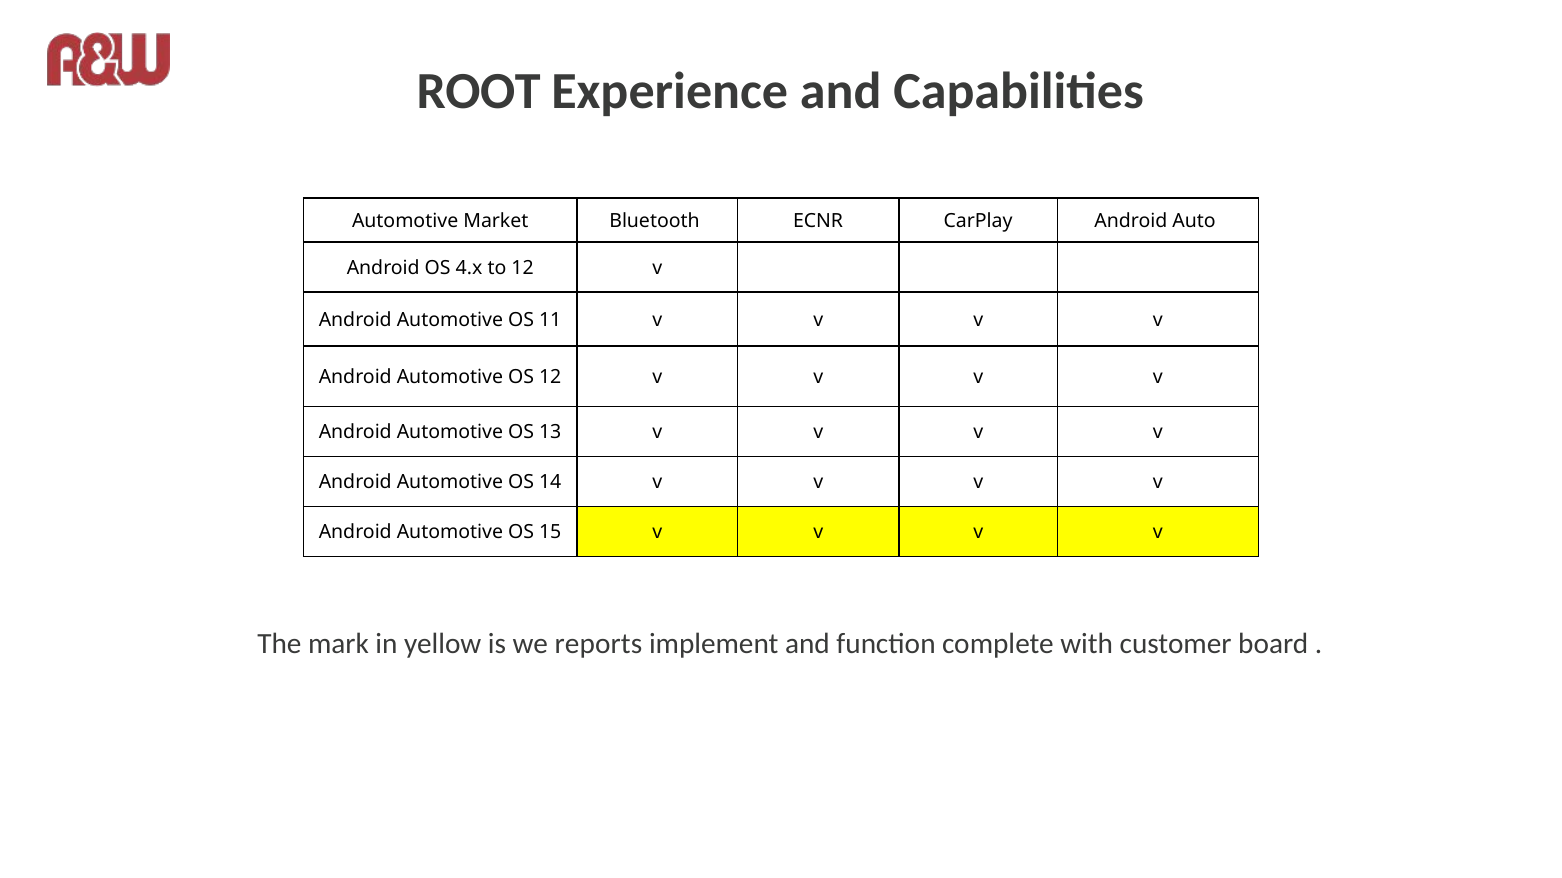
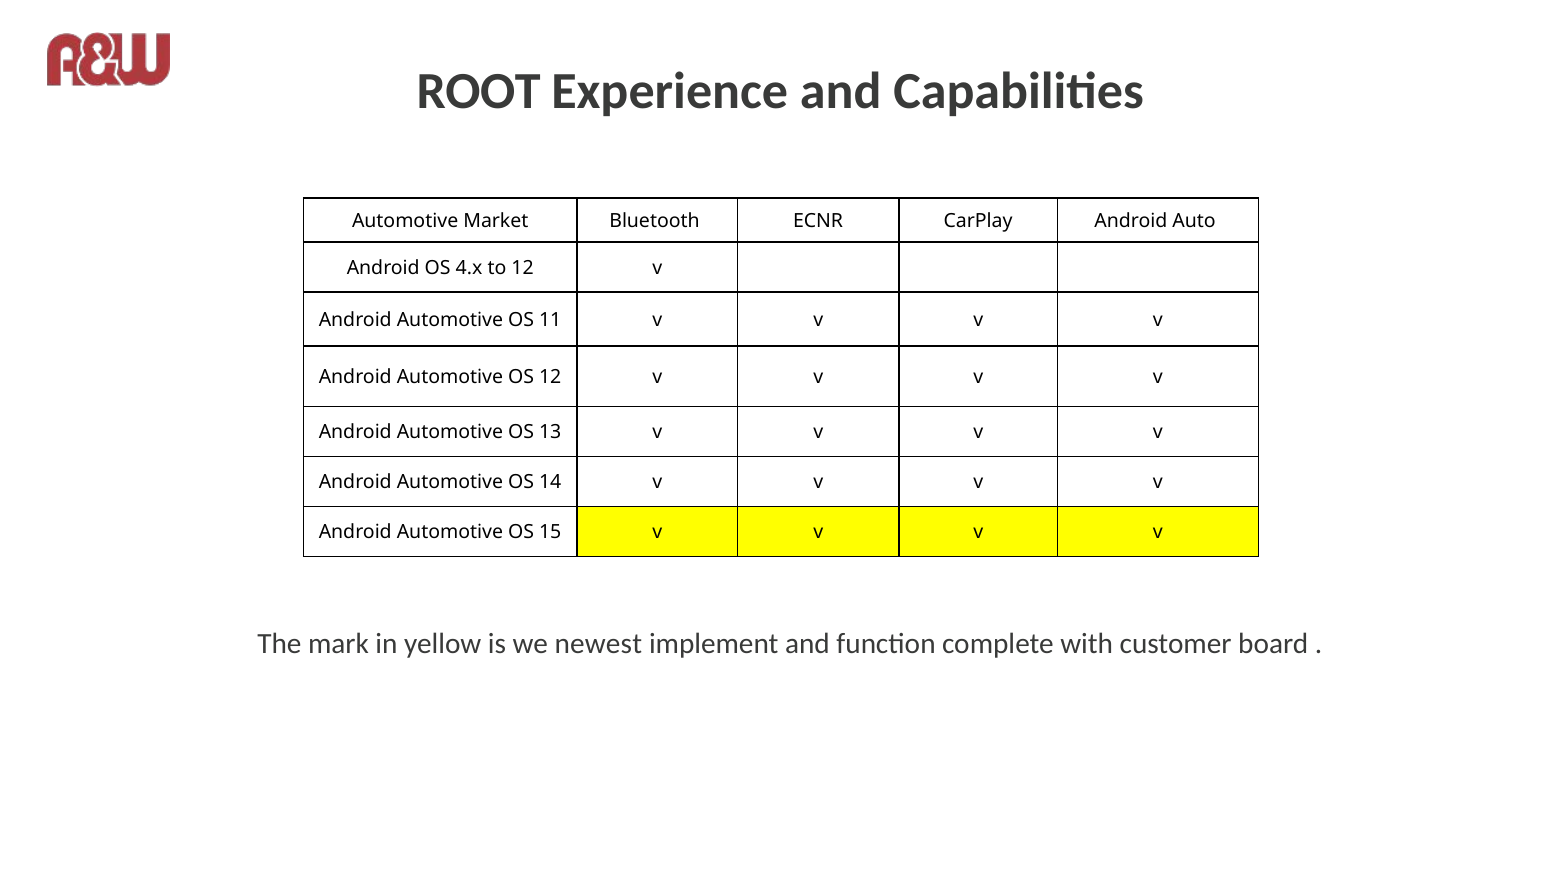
reports: reports -> newest
